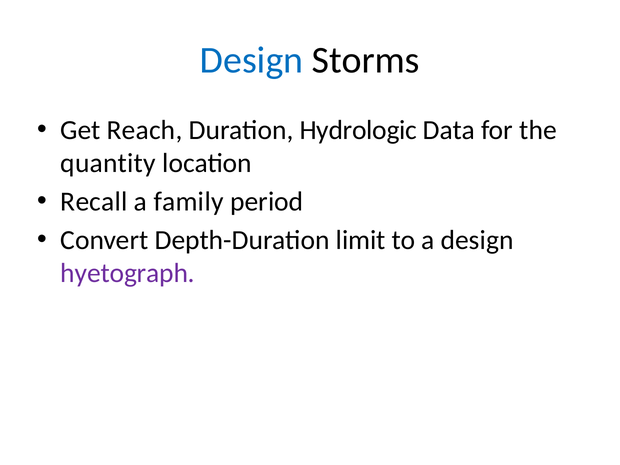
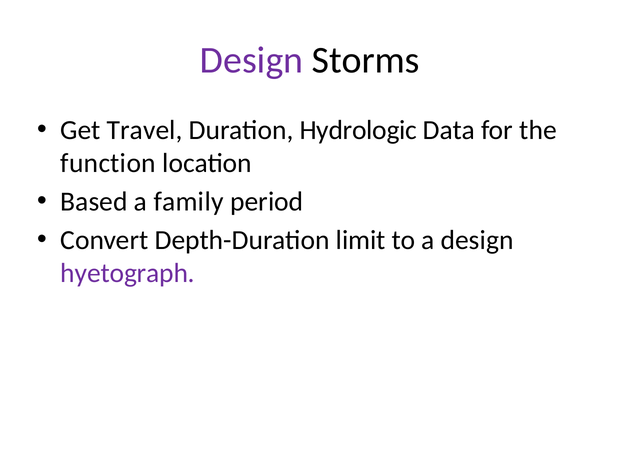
Design at (252, 60) colour: blue -> purple
Reach: Reach -> Travel
quantity: quantity -> function
Recall: Recall -> Based
